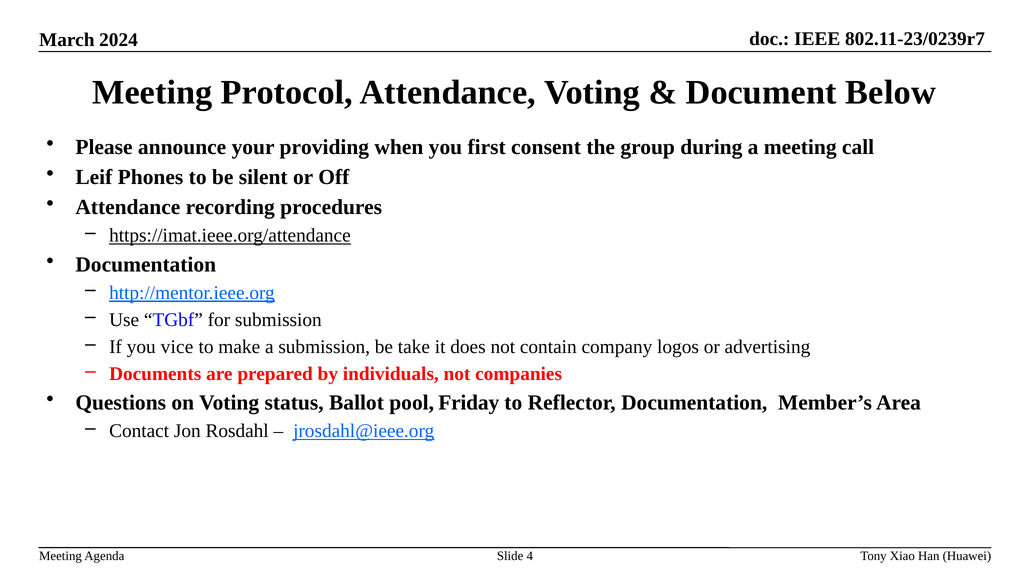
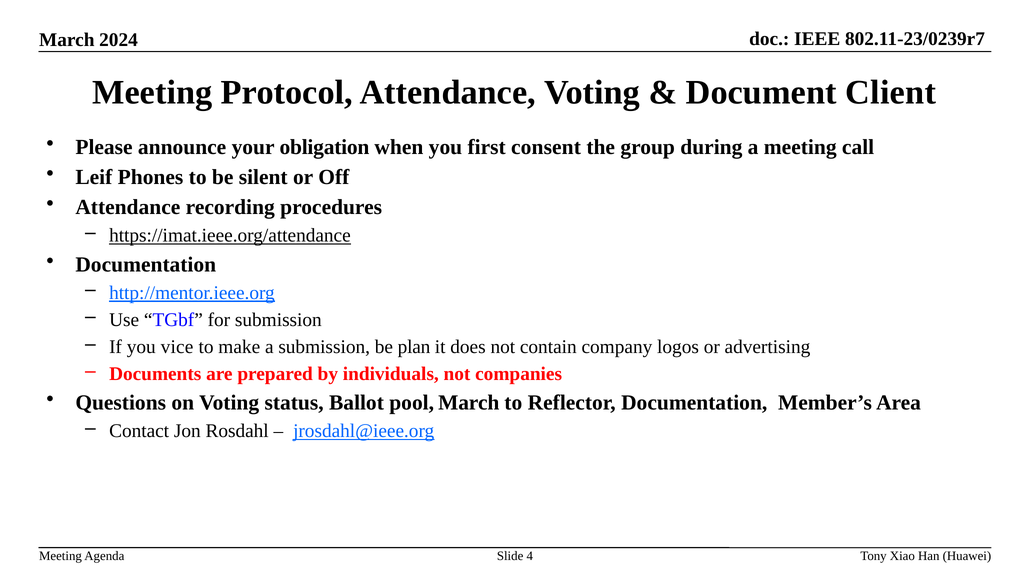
Below: Below -> Client
providing: providing -> obligation
take: take -> plan
pool Friday: Friday -> March
